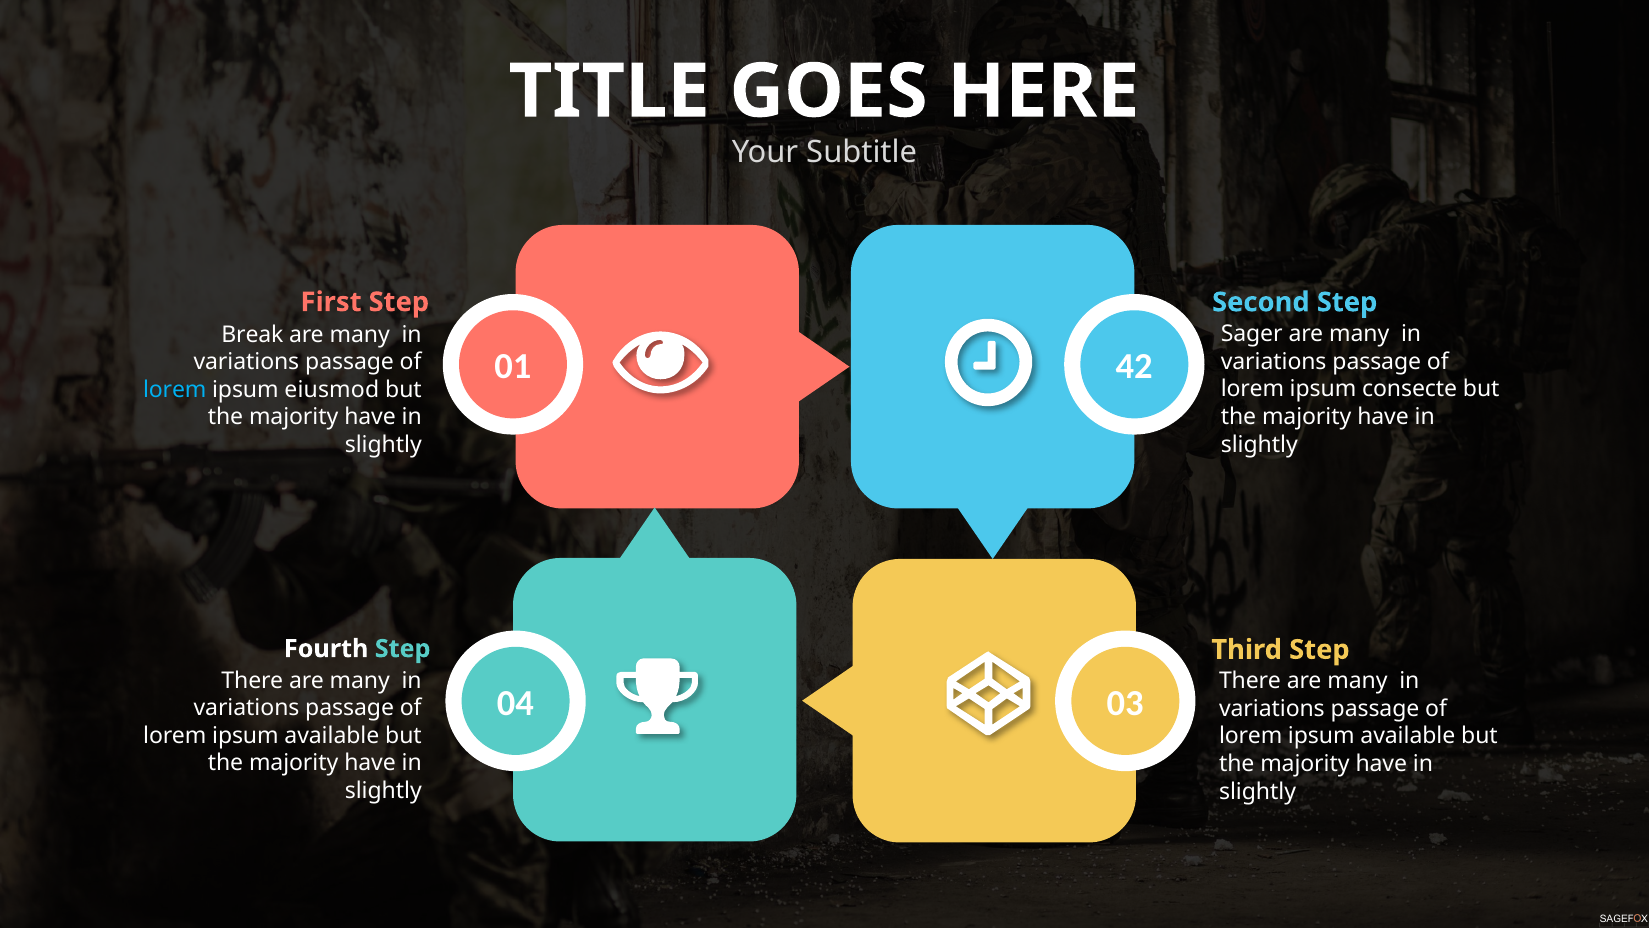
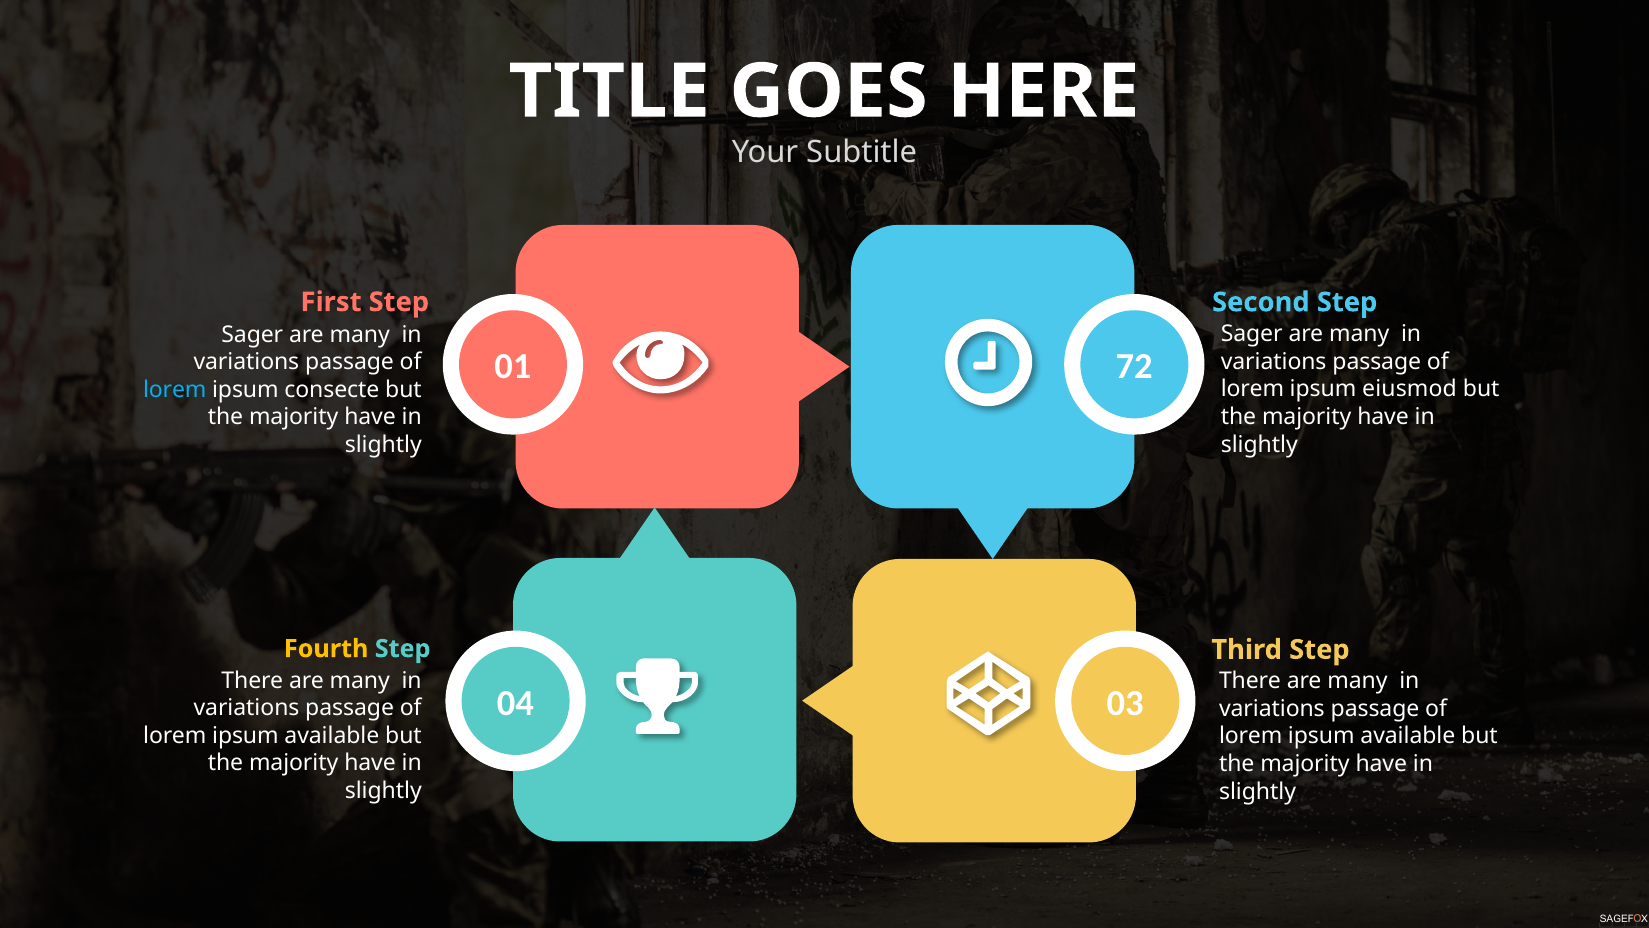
Break at (252, 334): Break -> Sager
42: 42 -> 72
consecte: consecte -> eiusmod
eiusmod: eiusmod -> consecte
Fourth colour: white -> yellow
